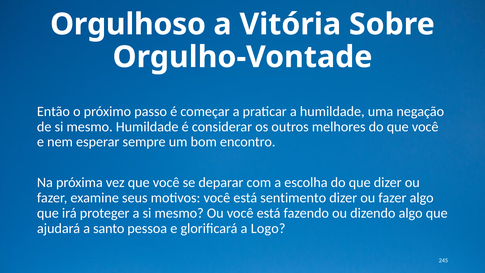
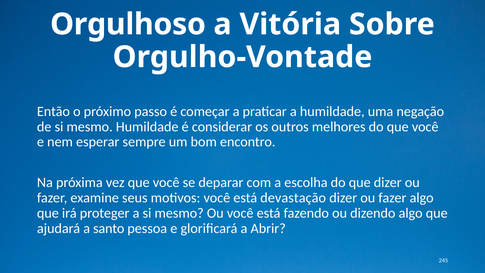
sentimento: sentimento -> devastação
Logo: Logo -> Abrir
